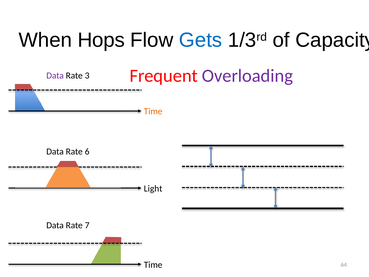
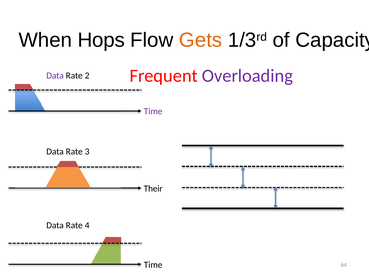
Gets colour: blue -> orange
3: 3 -> 2
Time at (153, 111) colour: orange -> purple
6: 6 -> 3
Light: Light -> Their
7: 7 -> 4
